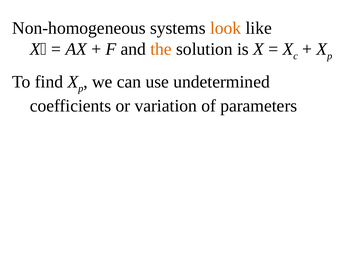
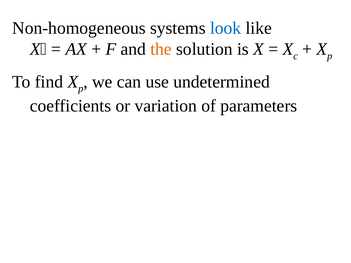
look colour: orange -> blue
